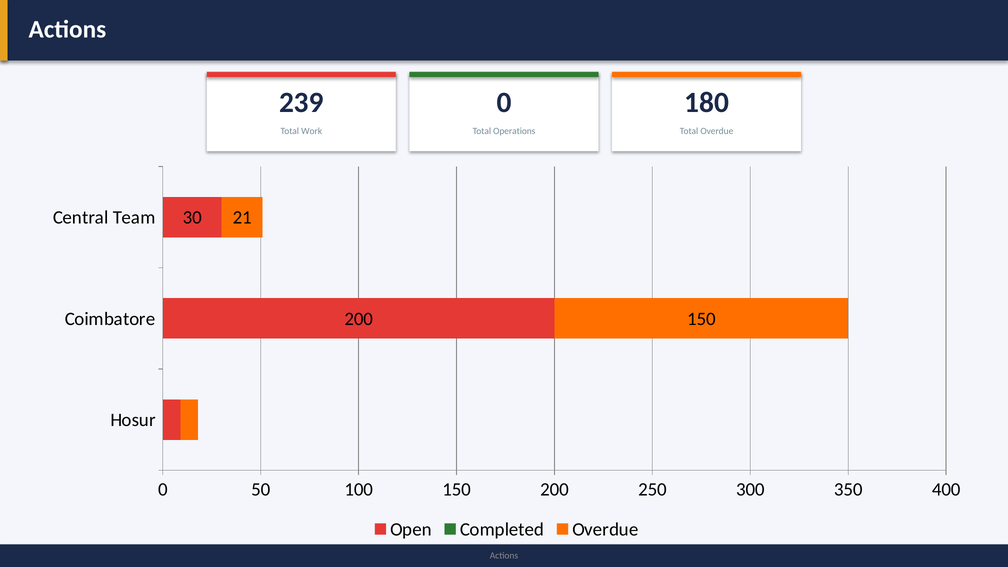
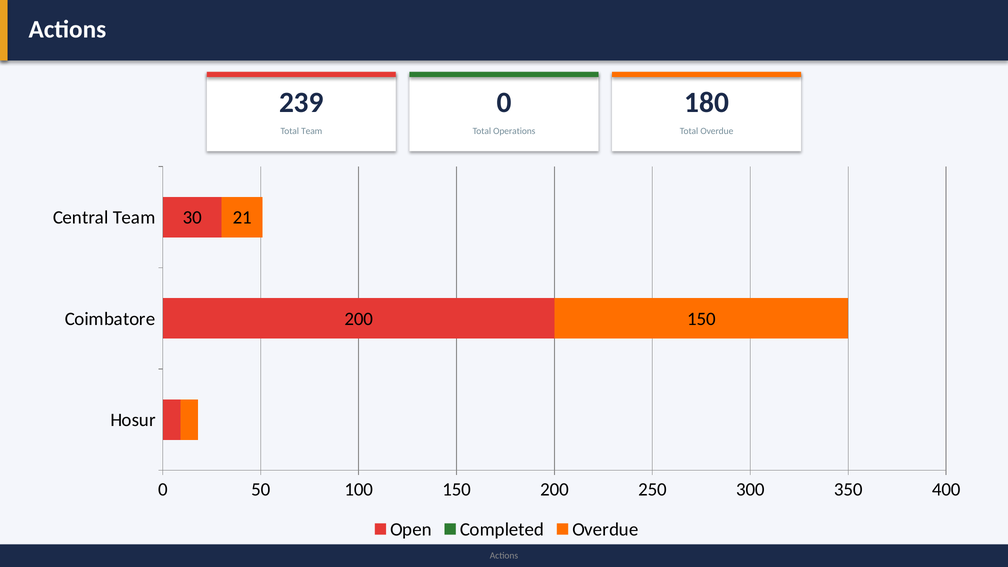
Total Work: Work -> Team
